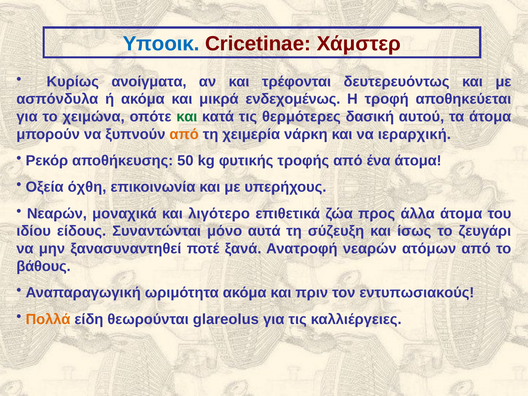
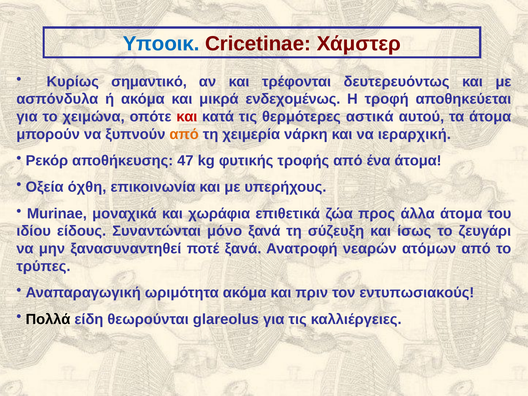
ανοίγματα: ανοίγματα -> σημαντικό
και at (187, 117) colour: green -> red
δασική: δασική -> αστικά
50: 50 -> 47
Νεαρών at (57, 214): Νεαρών -> Murinae
λιγότερο: λιγότερο -> χωράφια
μόνο αυτά: αυτά -> ξανά
βάθους: βάθους -> τρύπες
Πολλά colour: orange -> black
